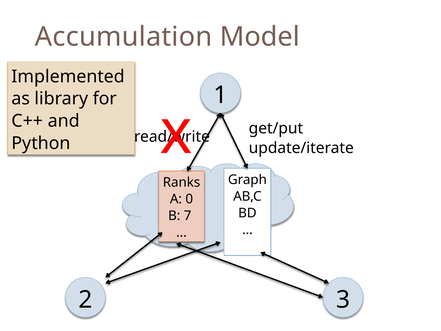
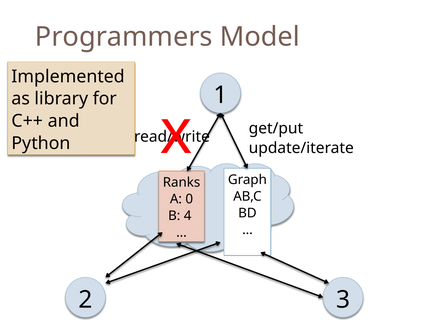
Accumulation: Accumulation -> Programmers
7: 7 -> 4
